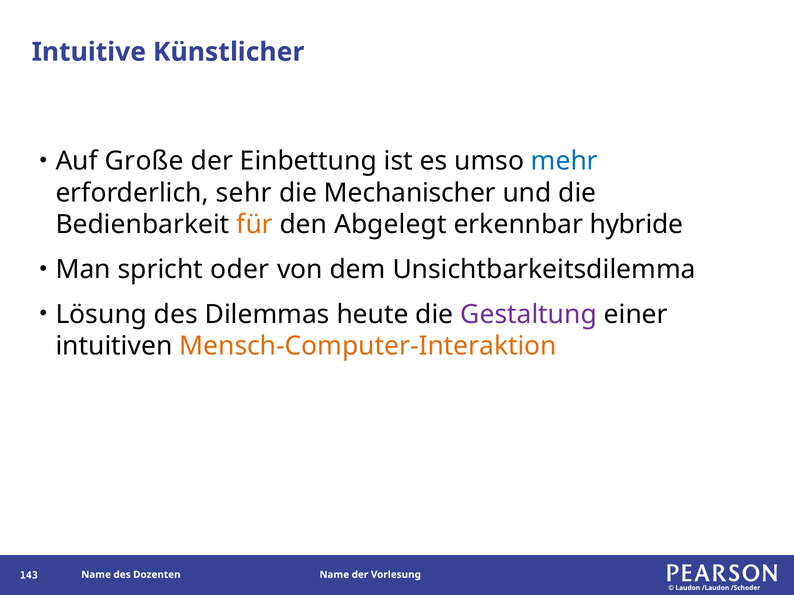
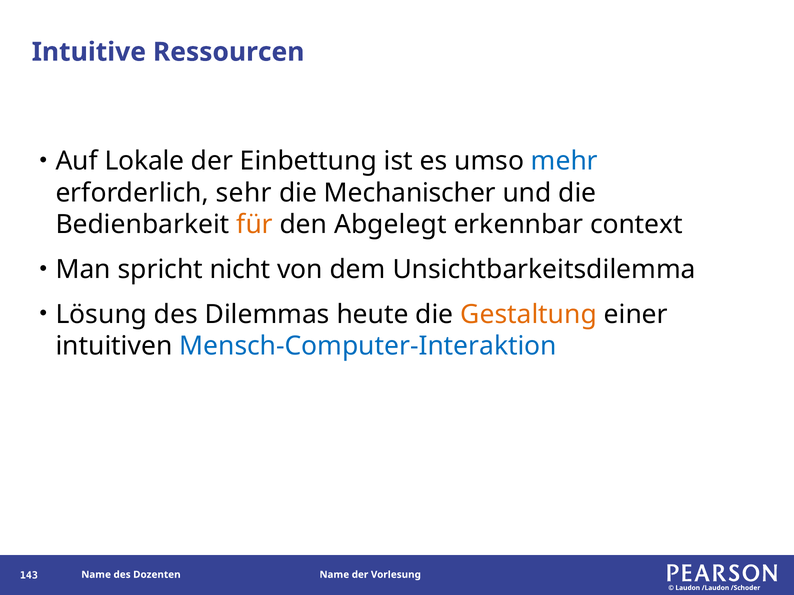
Künstlicher: Künstlicher -> Ressourcen
Große: Große -> Lokale
hybride: hybride -> context
oder: oder -> nicht
Gestaltung colour: purple -> orange
Mensch-Computer-Interaktion colour: orange -> blue
